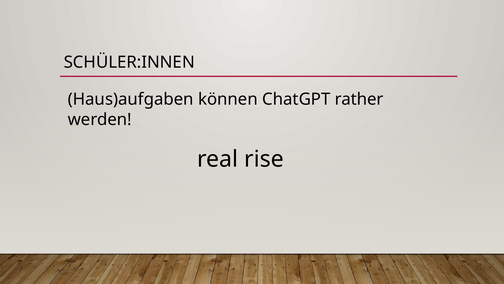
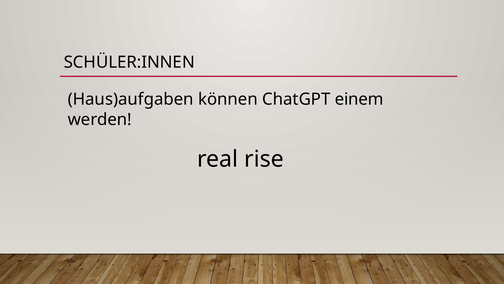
rather: rather -> einem
